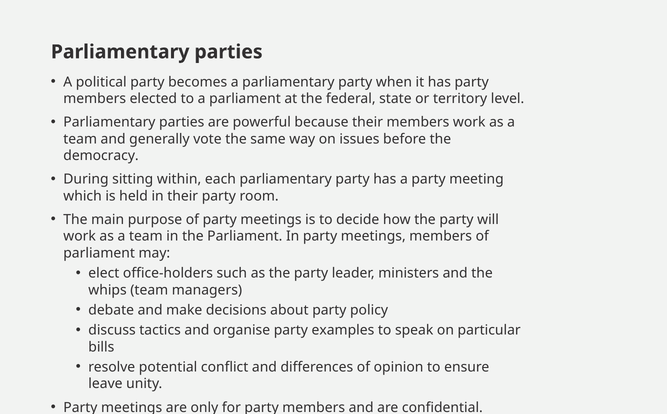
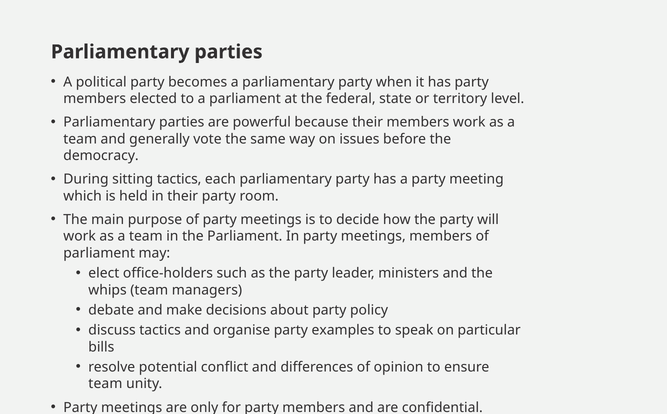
sitting within: within -> tactics
leave at (105, 384): leave -> team
